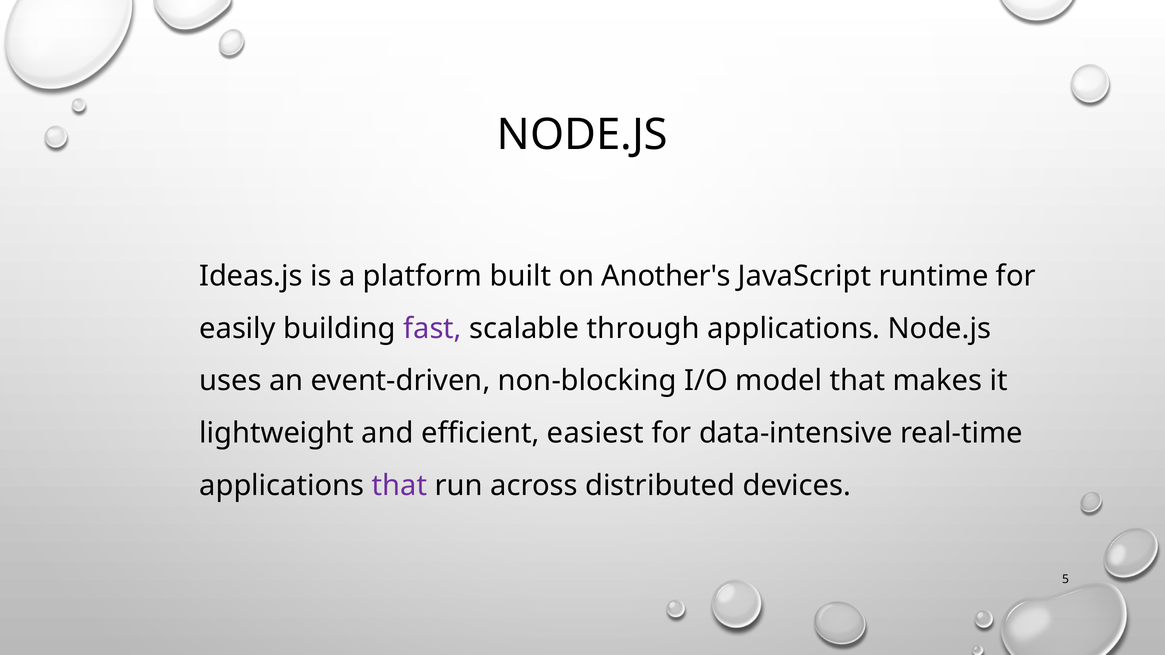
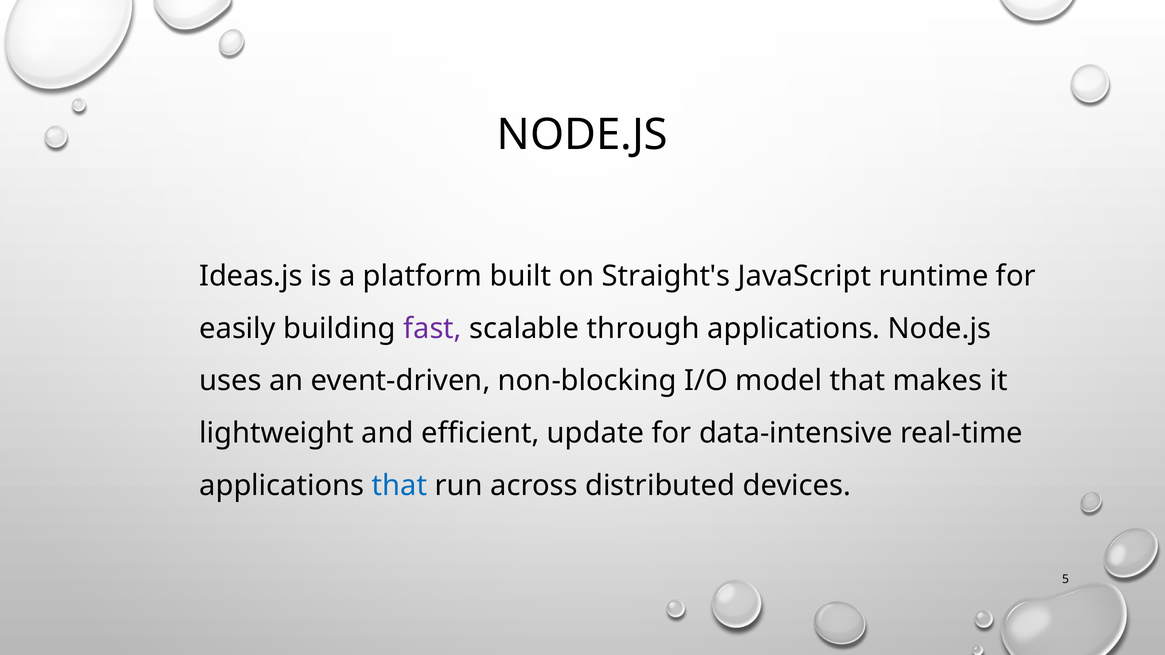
Another's: Another's -> Straight's
easiest: easiest -> update
that at (399, 486) colour: purple -> blue
